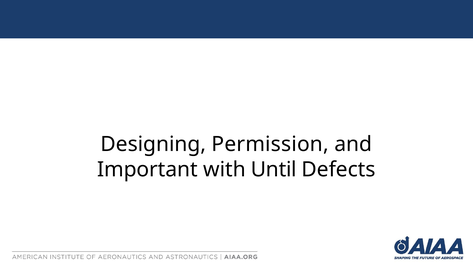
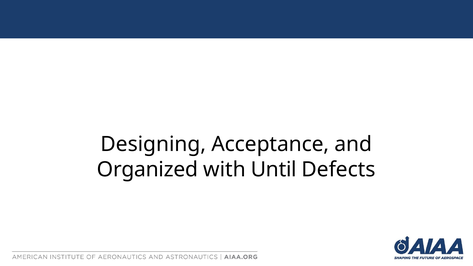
Permission: Permission -> Acceptance
Important: Important -> Organized
